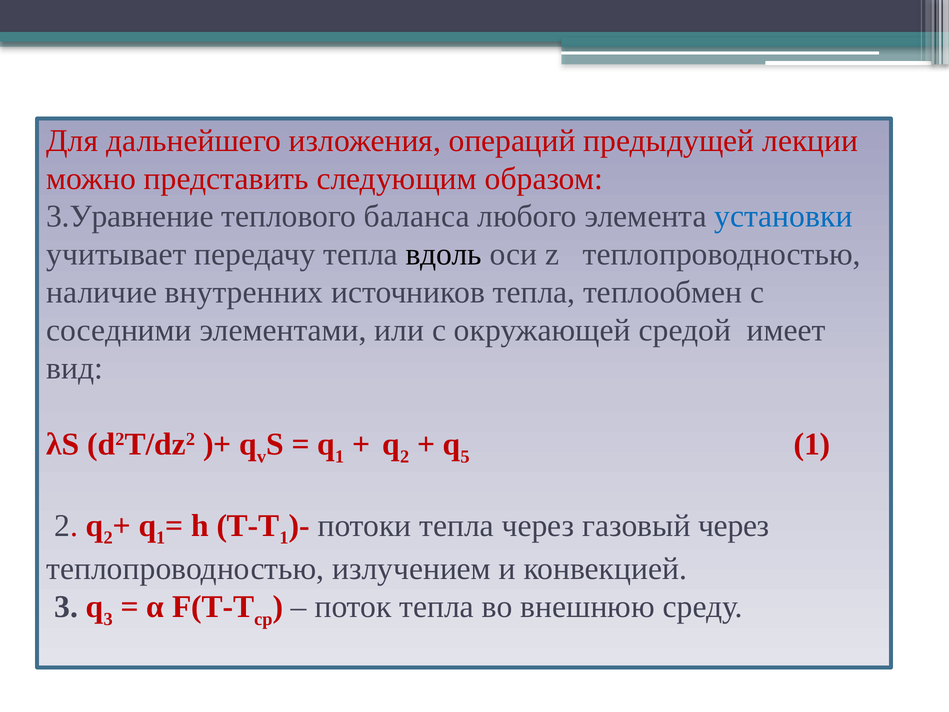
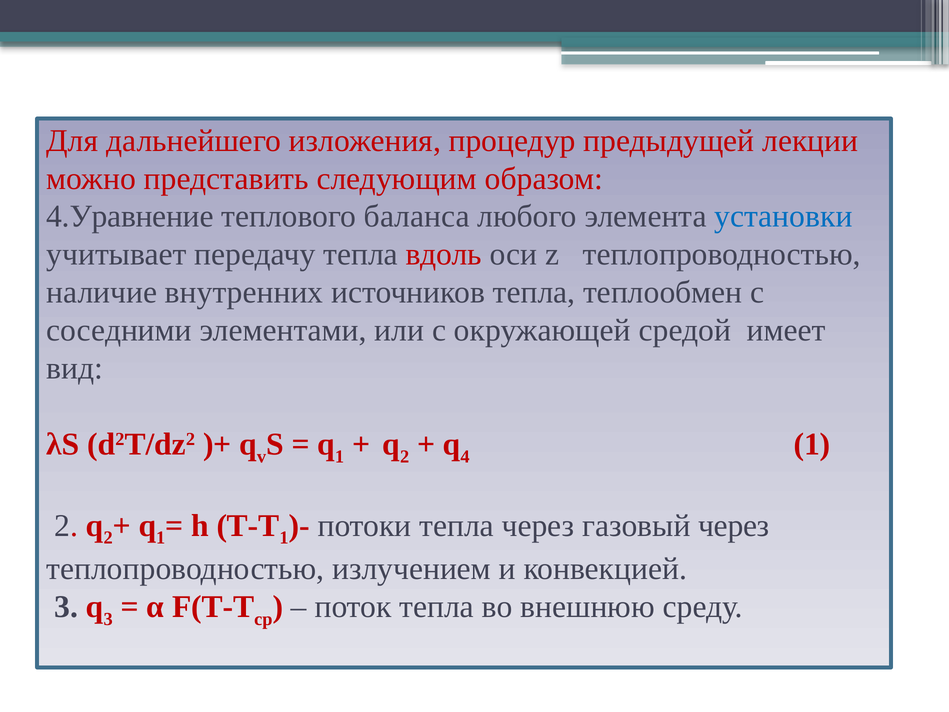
операций: операций -> процедур
3.Уравнение: 3.Уравнение -> 4.Уравнение
вдоль colour: black -> red
5: 5 -> 4
